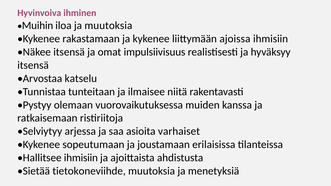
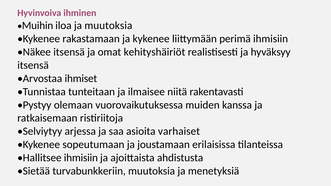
ajoissa: ajoissa -> perimä
impulsiivisuus: impulsiivisuus -> kehityshäiriöt
katselu: katselu -> ihmiset
tietokoneviihde: tietokoneviihde -> turvabunkkeriin
